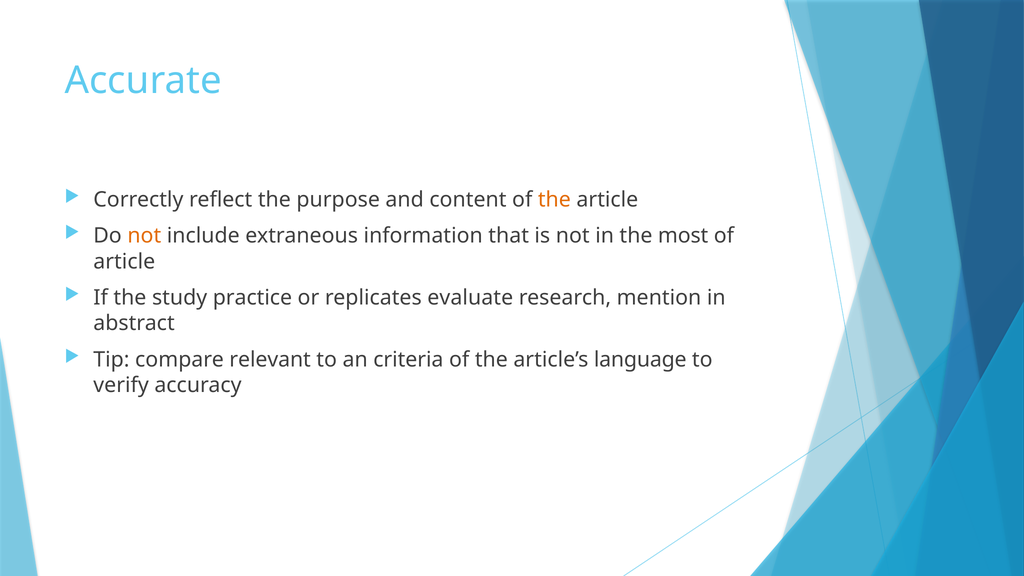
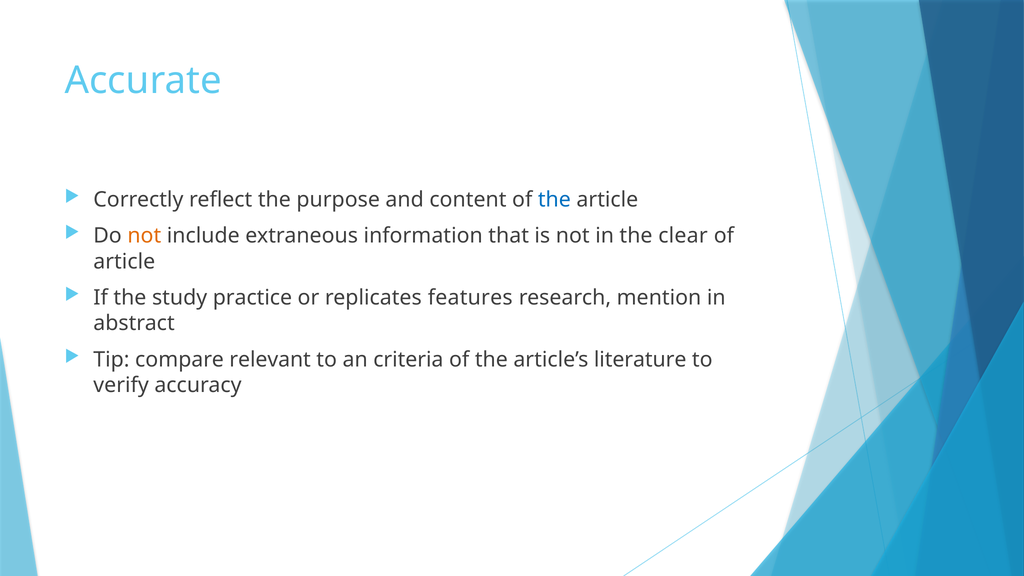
the at (554, 200) colour: orange -> blue
most: most -> clear
evaluate: evaluate -> features
language: language -> literature
